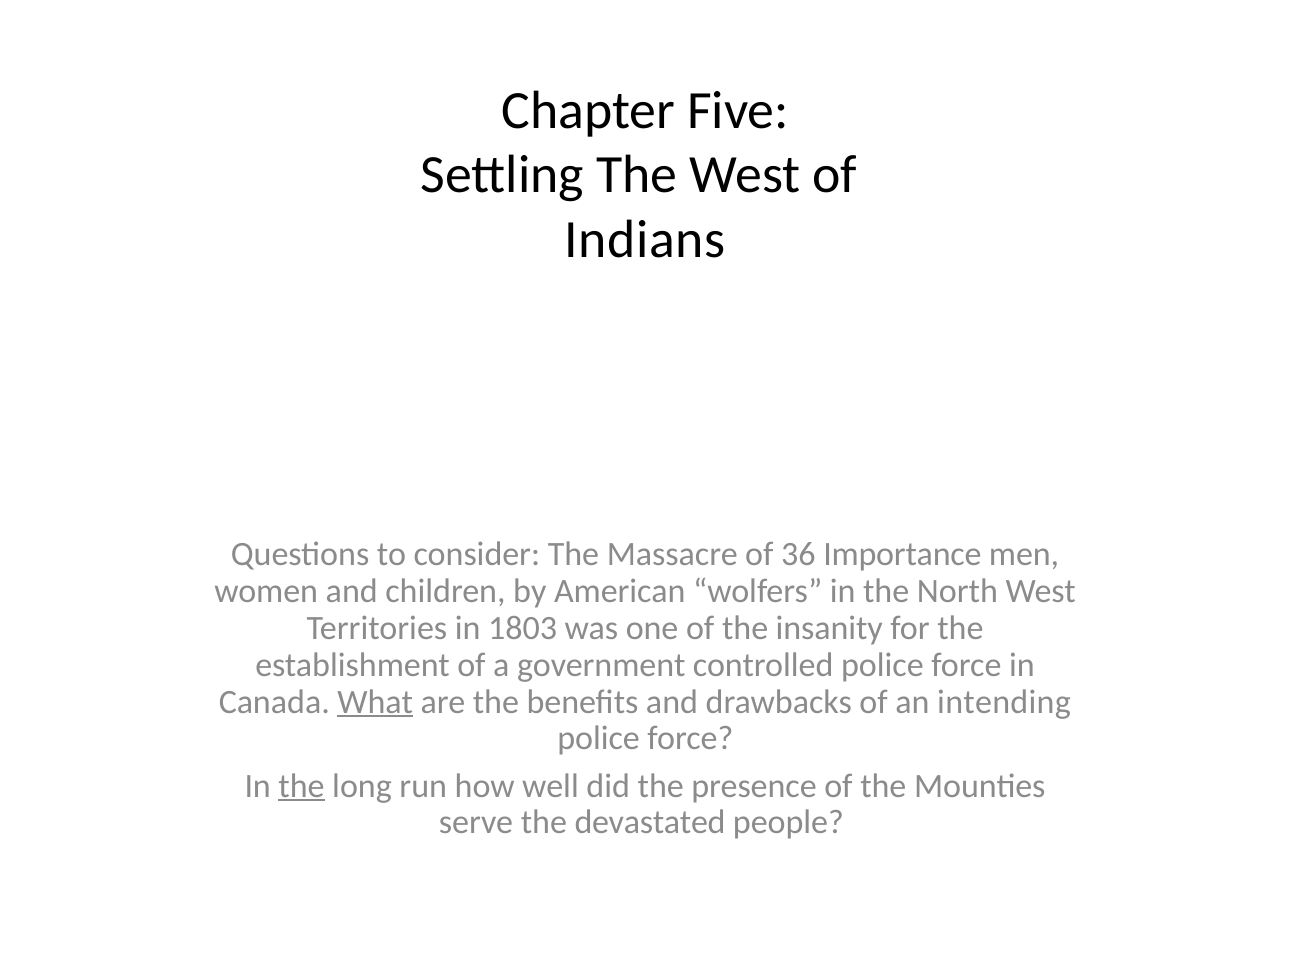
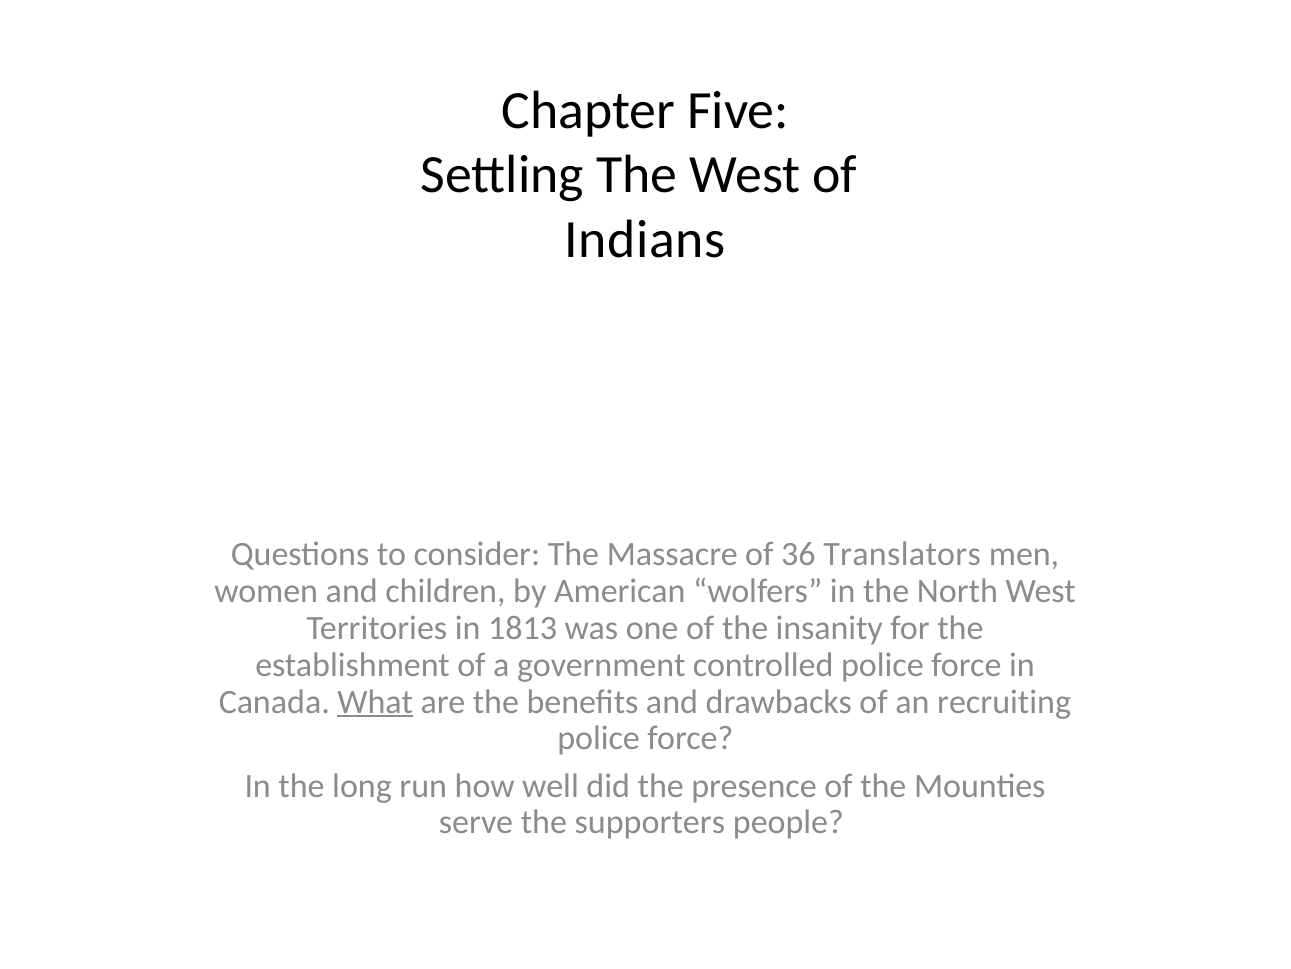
Importance: Importance -> Translators
1803: 1803 -> 1813
intending: intending -> recruiting
the at (302, 785) underline: present -> none
devastated: devastated -> supporters
